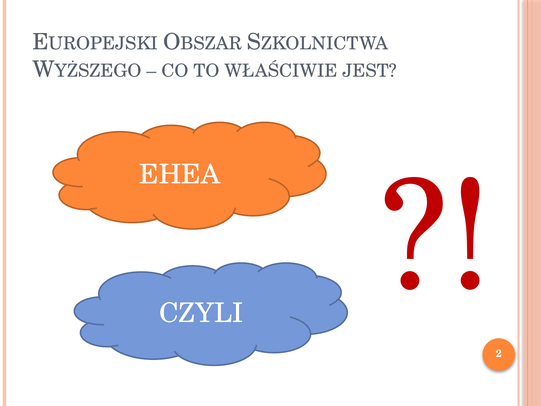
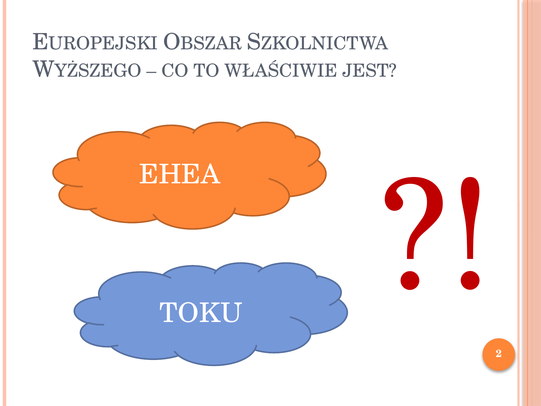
CZYLI: CZYLI -> TOKU
